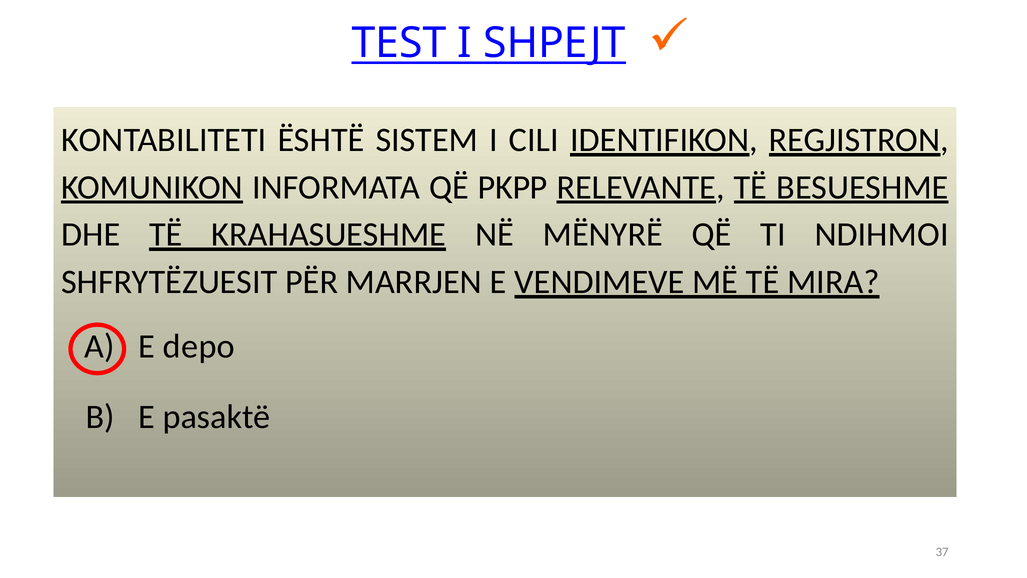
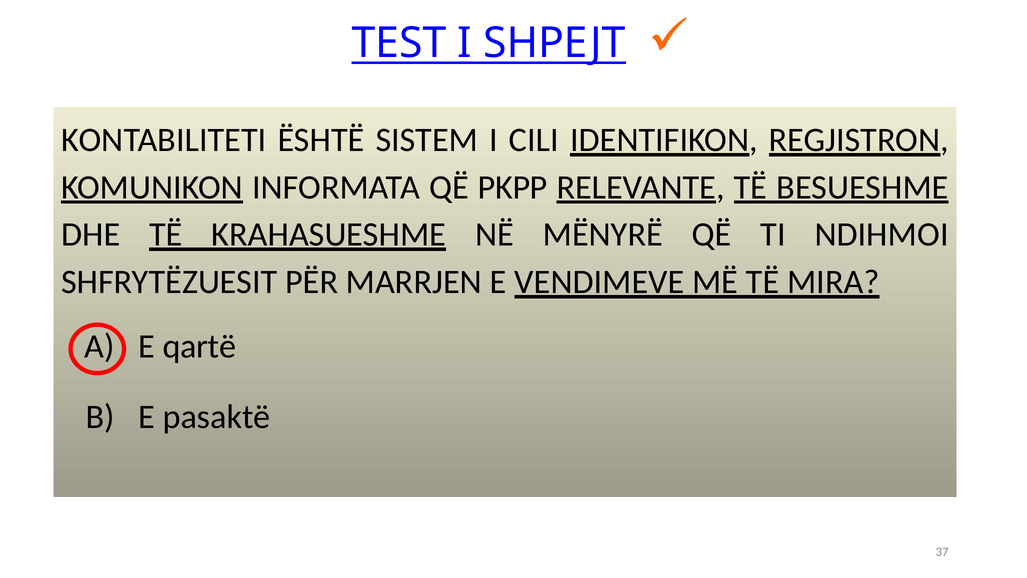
depo: depo -> qartë
